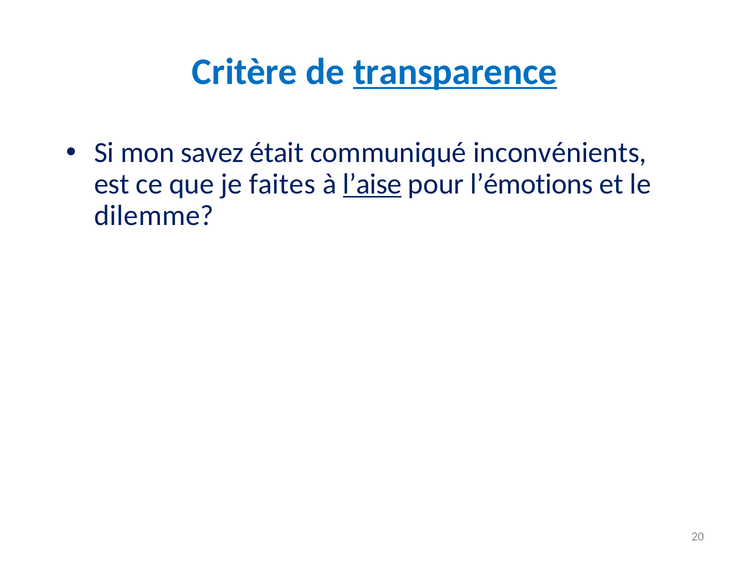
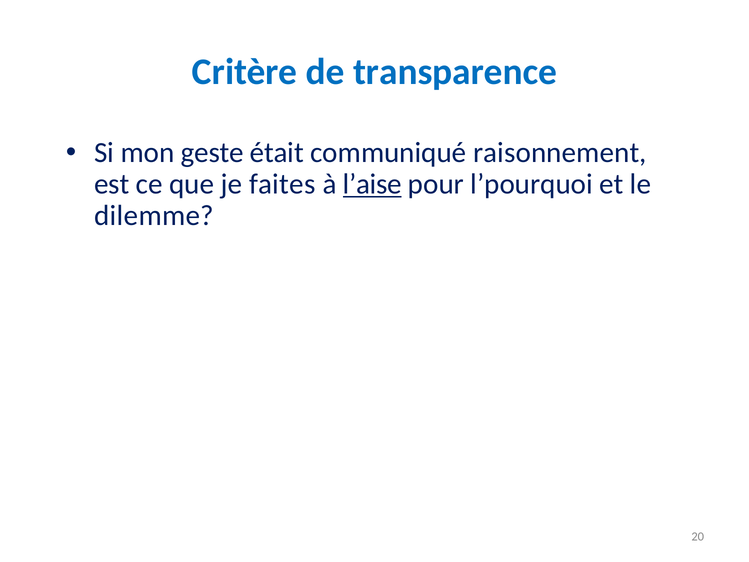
transparence underline: present -> none
savez: savez -> geste
inconvénients: inconvénients -> raisonnement
l’émotions: l’émotions -> l’pourquoi
